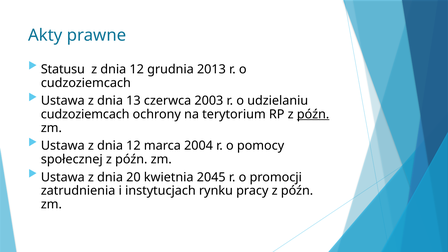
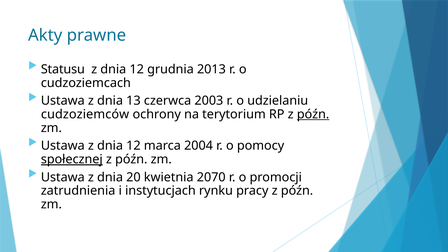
cudzoziemcach at (85, 114): cudzoziemcach -> cudzoziemców
społecznej underline: none -> present
2045: 2045 -> 2070
